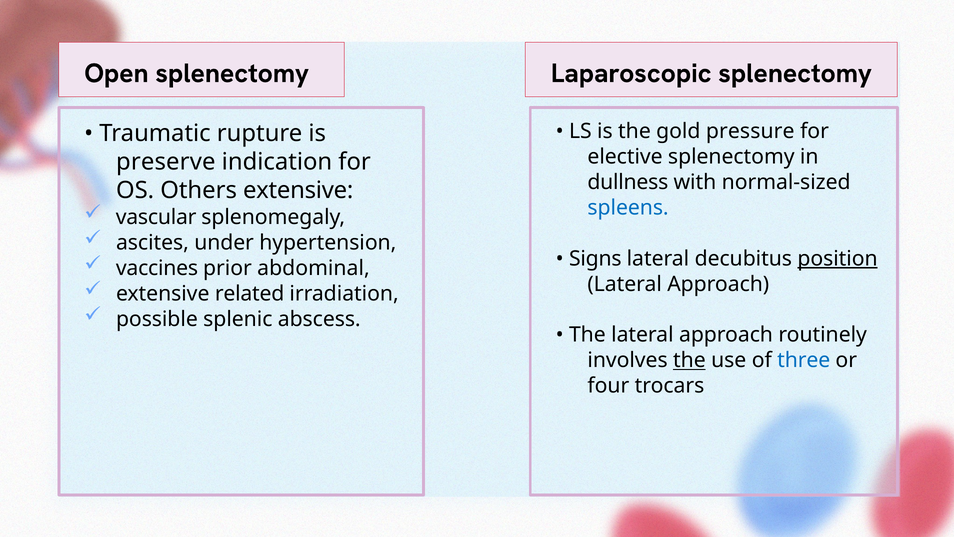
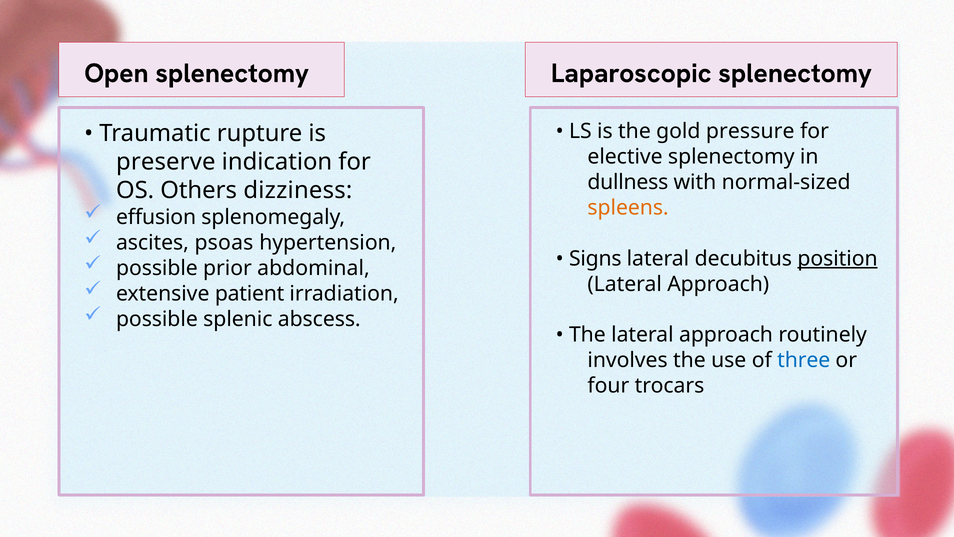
Others extensive: extensive -> dizziness
spleens colour: blue -> orange
vascular: vascular -> effusion
under: under -> psoas
vaccines at (157, 268): vaccines -> possible
related: related -> patient
the at (689, 360) underline: present -> none
